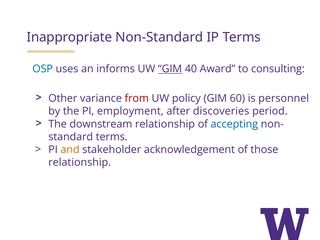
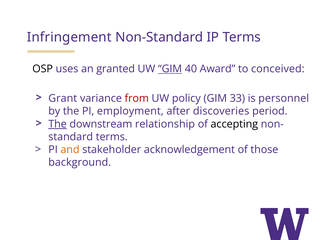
Inappropriate: Inappropriate -> Infringement
OSP colour: blue -> black
informs: informs -> granted
consulting: consulting -> conceived
Other: Other -> Grant
60: 60 -> 33
The at (58, 124) underline: none -> present
accepting colour: blue -> black
relationship at (80, 162): relationship -> background
